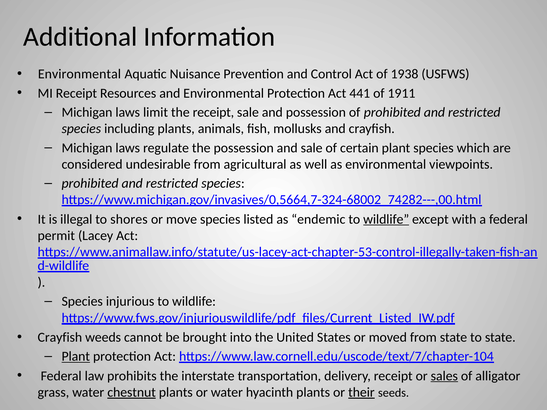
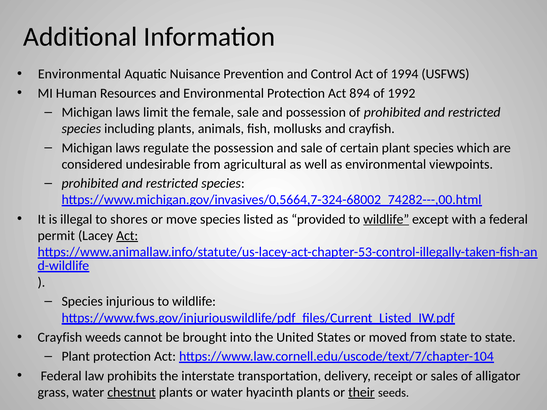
1938: 1938 -> 1994
MI Receipt: Receipt -> Human
441: 441 -> 894
1911: 1911 -> 1992
the receipt: receipt -> female
endemic: endemic -> provided
Act at (127, 236) underline: none -> present
Plant at (76, 357) underline: present -> none
sales underline: present -> none
